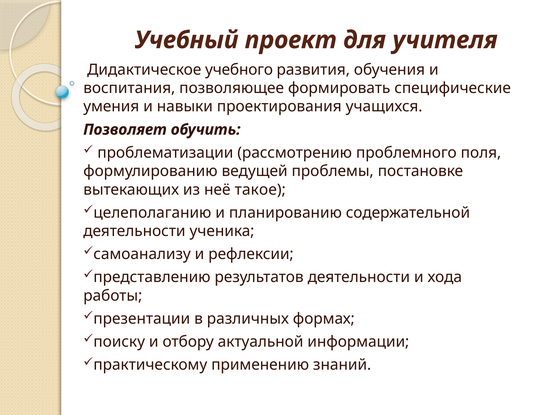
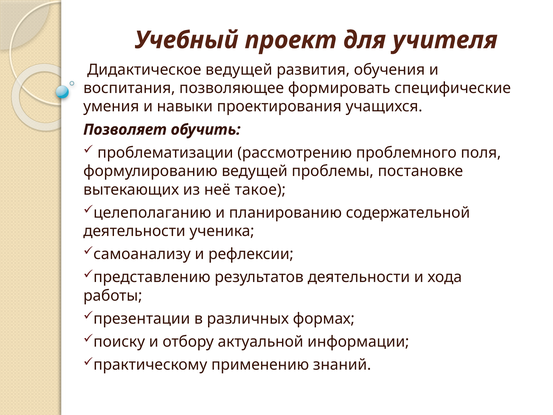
Дидактическое учебного: учебного -> ведущей
